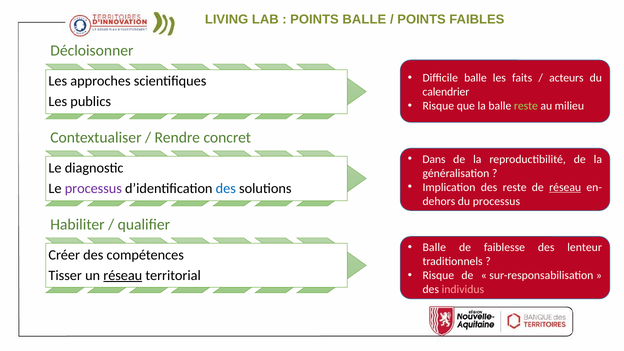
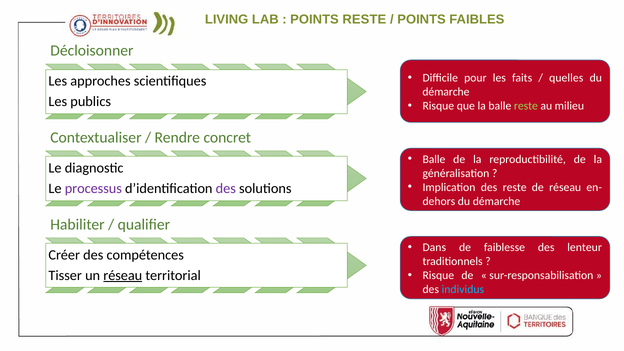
POINTS BALLE: BALLE -> RESTE
Difficile balle: balle -> pour
acteurs: acteurs -> quelles
calendrier at (446, 92): calendrier -> démarche
Dans at (434, 159): Dans -> Balle
réseau at (565, 187) underline: present -> none
des at (226, 189) colour: blue -> purple
processus at (496, 201): processus -> démarche
Balle at (434, 247): Balle -> Dans
individus colour: pink -> light blue
